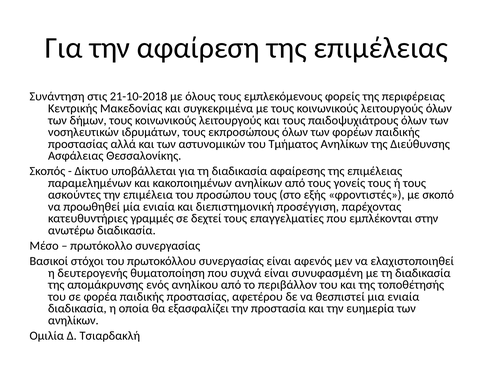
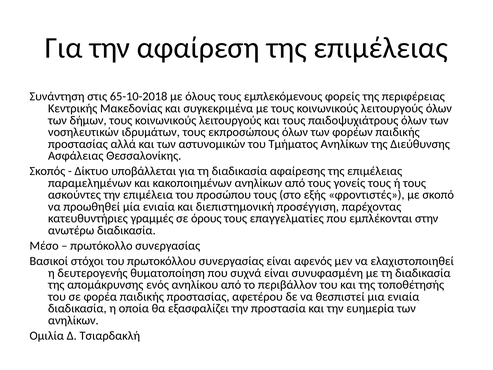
21-10-2018: 21-10-2018 -> 65-10-2018
δεχτεί: δεχτεί -> όρους
